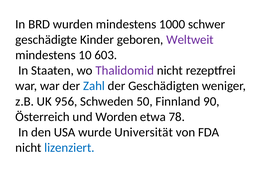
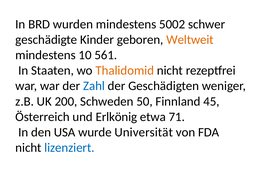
1000: 1000 -> 5002
Weltweit colour: purple -> orange
603: 603 -> 561
Thalidomid colour: purple -> orange
956: 956 -> 200
90: 90 -> 45
Worden: Worden -> Erlkönig
78: 78 -> 71
